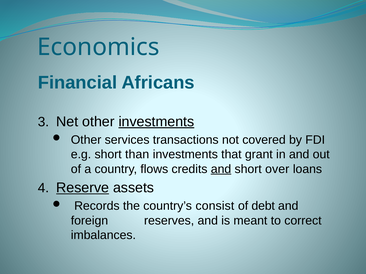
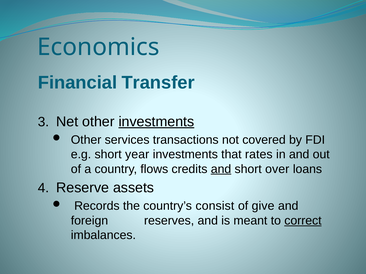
Africans: Africans -> Transfer
than: than -> year
grant: grant -> rates
Reserve underline: present -> none
debt: debt -> give
correct underline: none -> present
